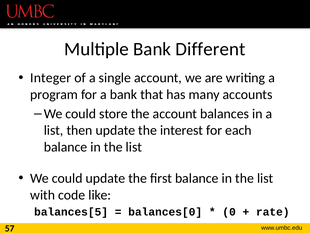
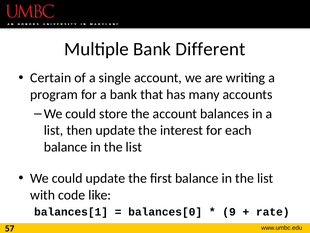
Integer: Integer -> Certain
balances[5: balances[5 -> balances[1
0: 0 -> 9
